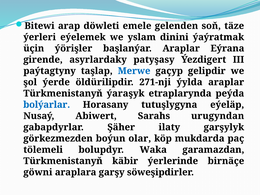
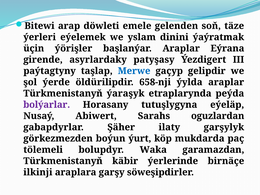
271-nji: 271-nji -> 658-nji
bolýarlar colour: blue -> purple
urugyndan: urugyndan -> oguzlardan
olar: olar -> ýurt
göwni: göwni -> ilkinji
